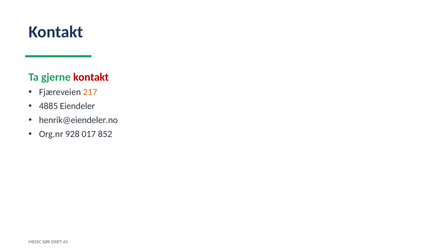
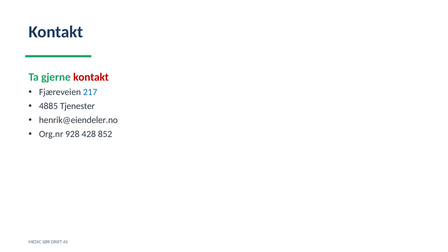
217 colour: orange -> blue
Eiendeler: Eiendeler -> Tjenester
017: 017 -> 428
